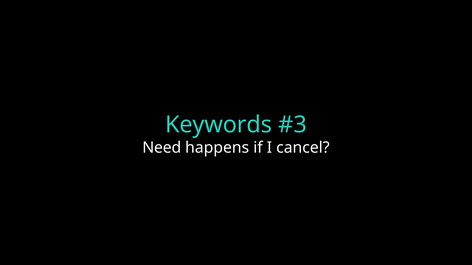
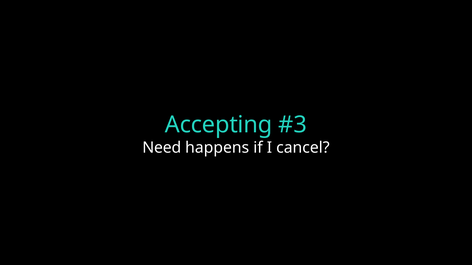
Keywords: Keywords -> Accepting
